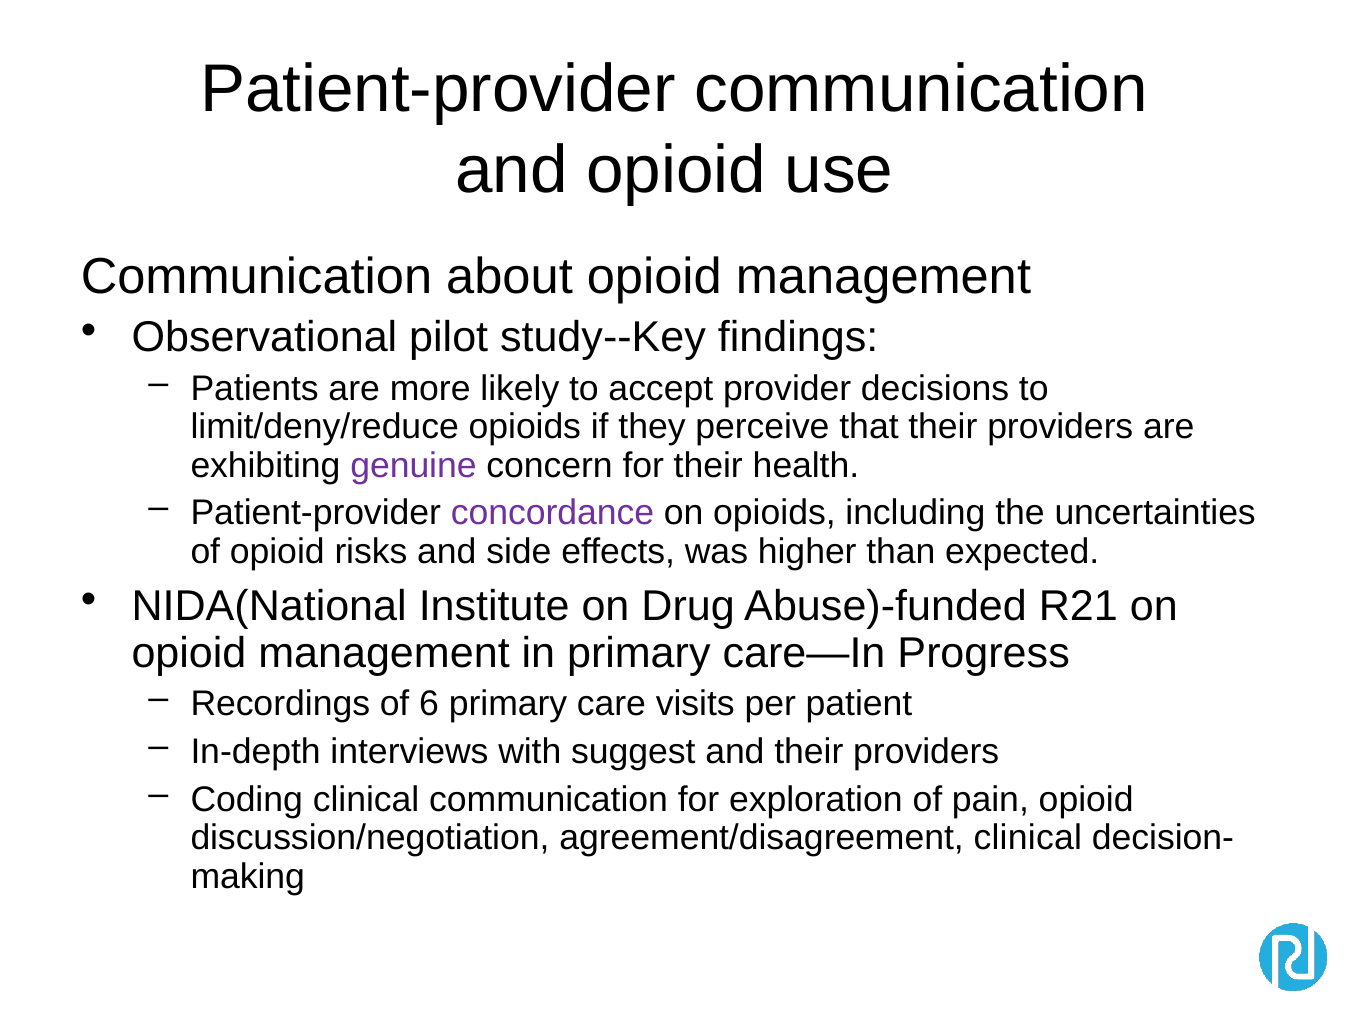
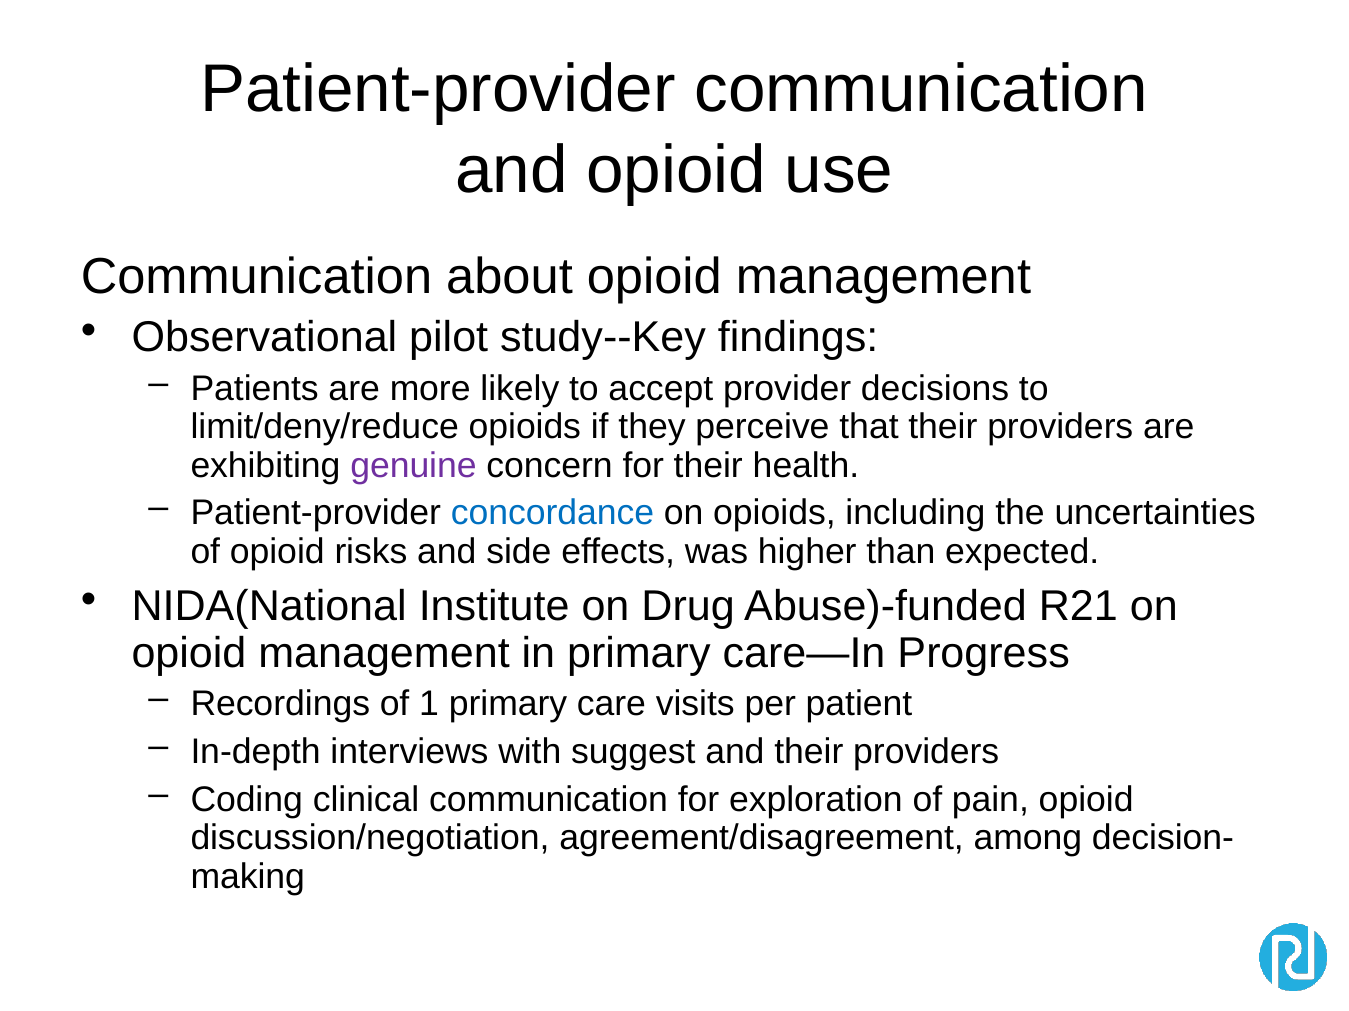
concordance colour: purple -> blue
6: 6 -> 1
agreement/disagreement clinical: clinical -> among
